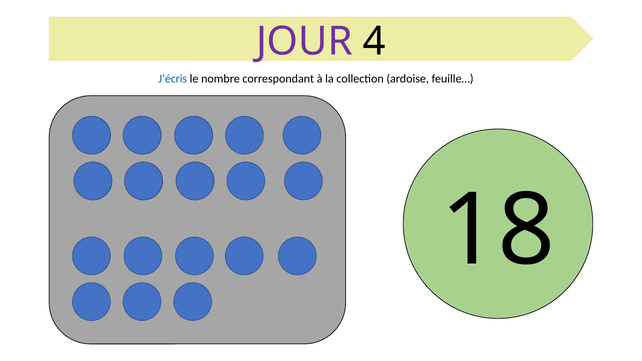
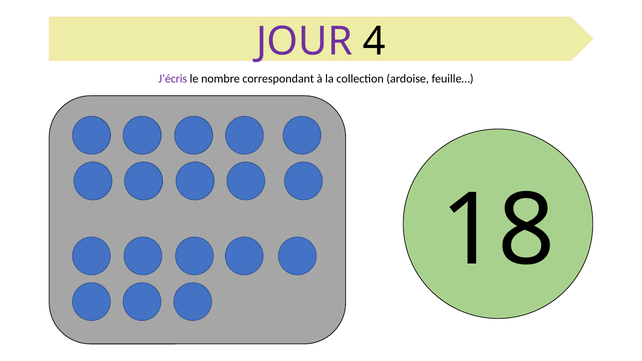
J’écris colour: blue -> purple
